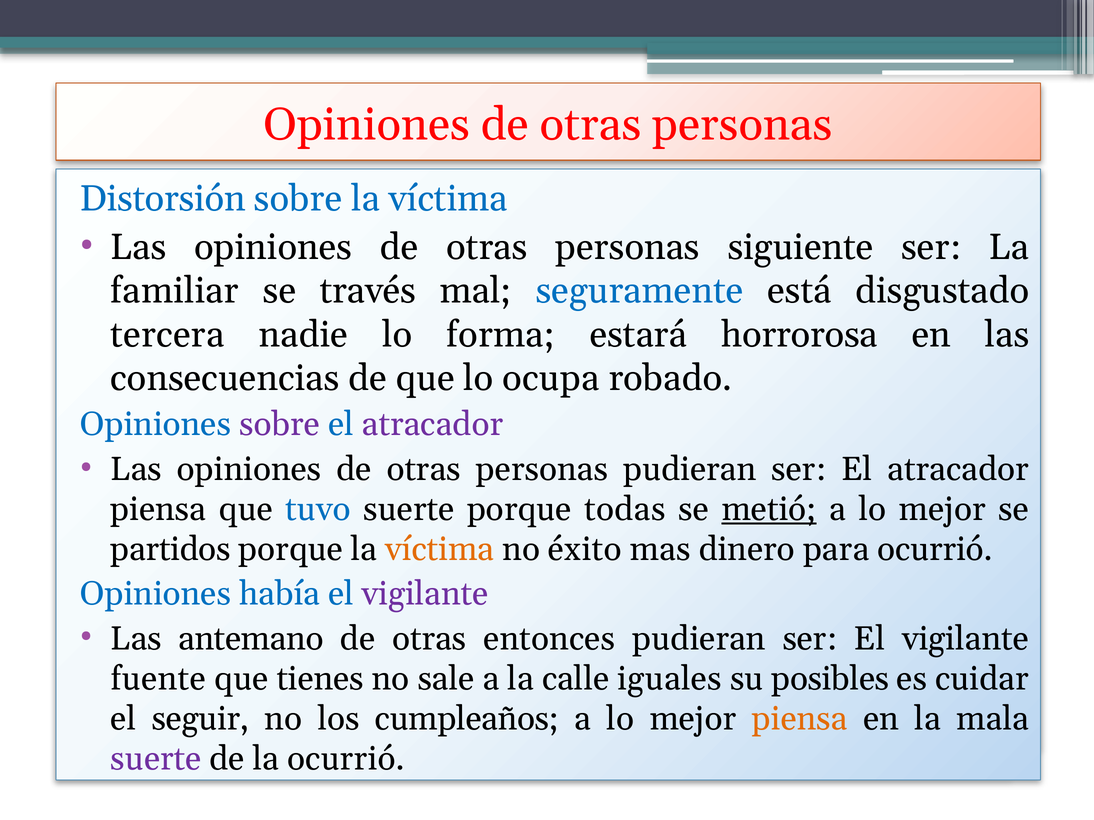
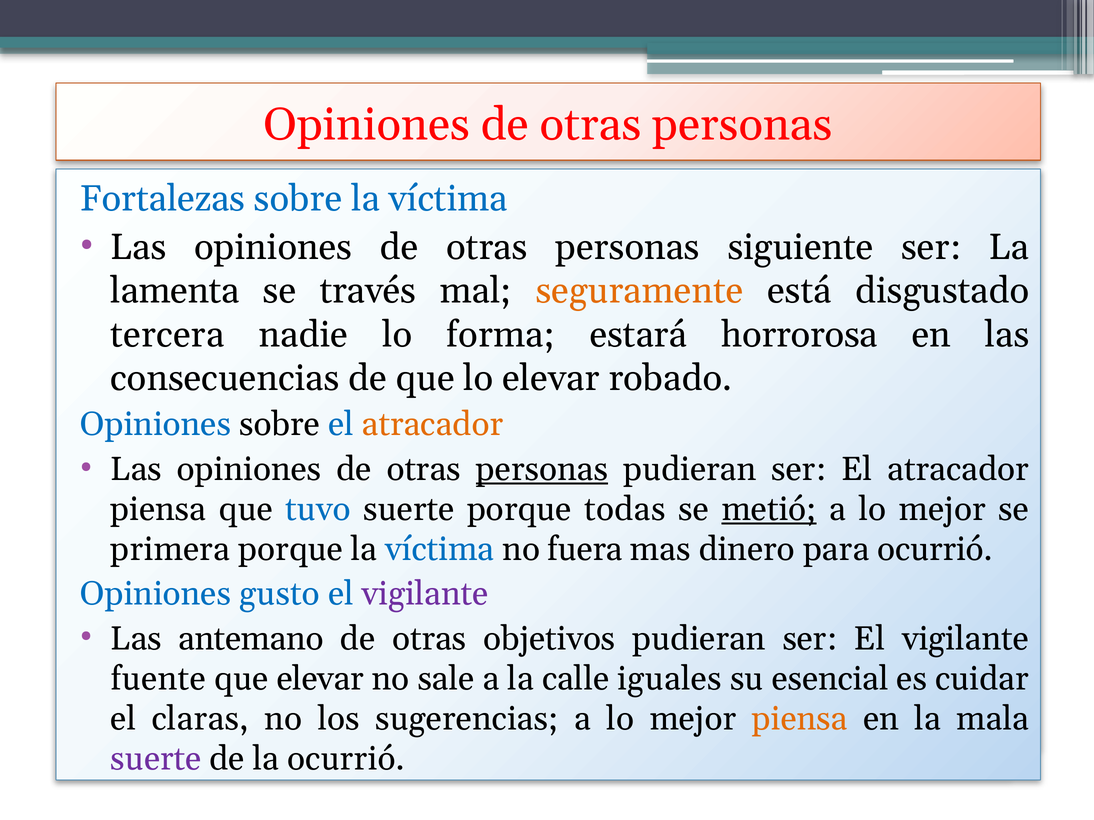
Distorsión: Distorsión -> Fortalezas
familiar: familiar -> lamenta
seguramente colour: blue -> orange
lo ocupa: ocupa -> elevar
sobre at (280, 425) colour: purple -> black
atracador at (432, 425) colour: purple -> orange
personas at (542, 469) underline: none -> present
partidos: partidos -> primera
víctima at (440, 550) colour: orange -> blue
éxito: éxito -> fuera
había: había -> gusto
entonces: entonces -> objetivos
que tienes: tienes -> elevar
posibles: posibles -> esencial
seguir: seguir -> claras
cumpleaños: cumpleaños -> sugerencias
